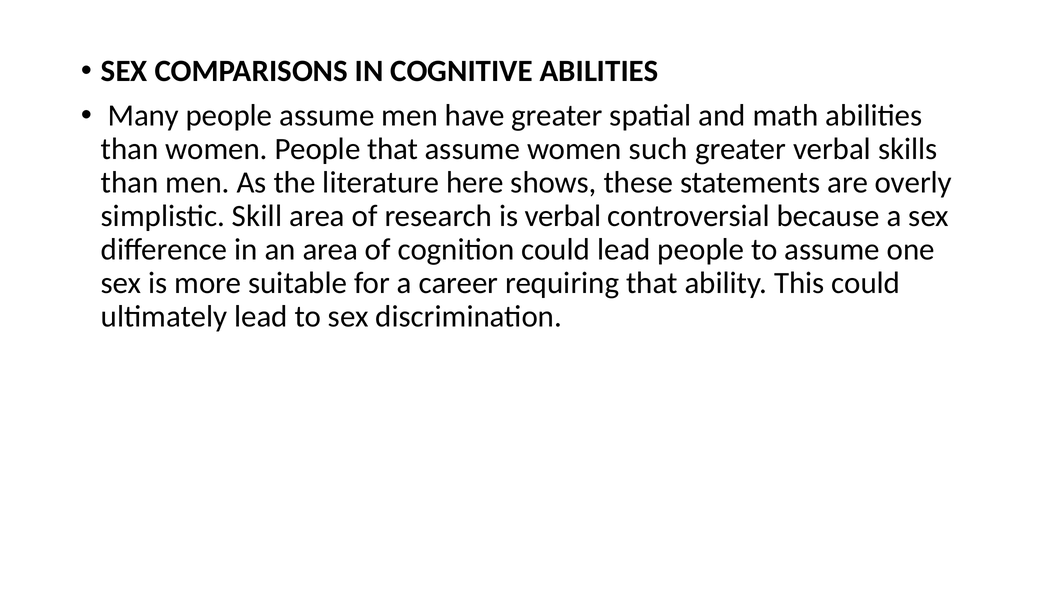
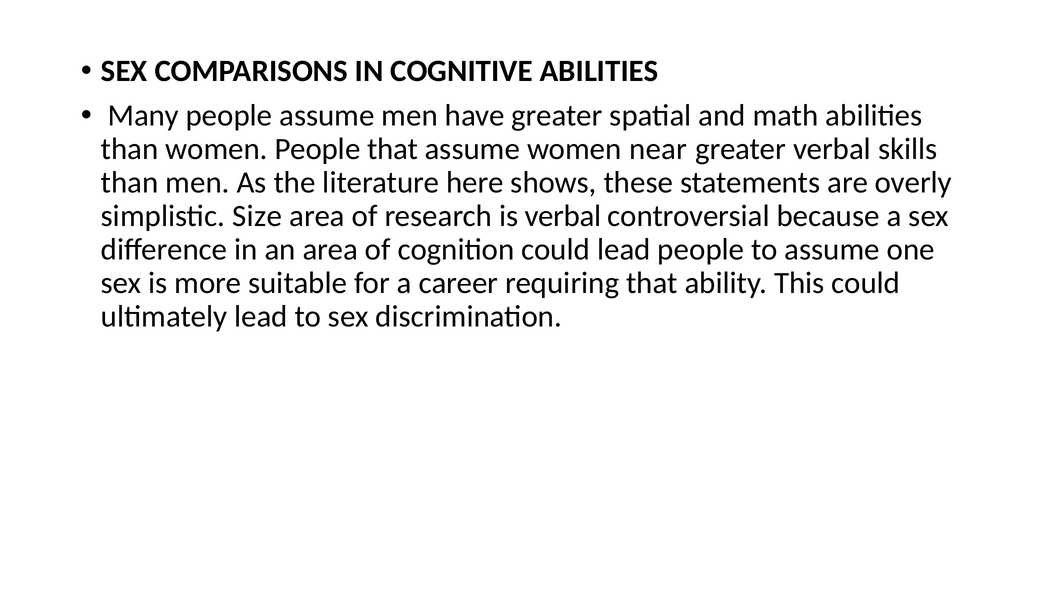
such: such -> near
Skill: Skill -> Size
